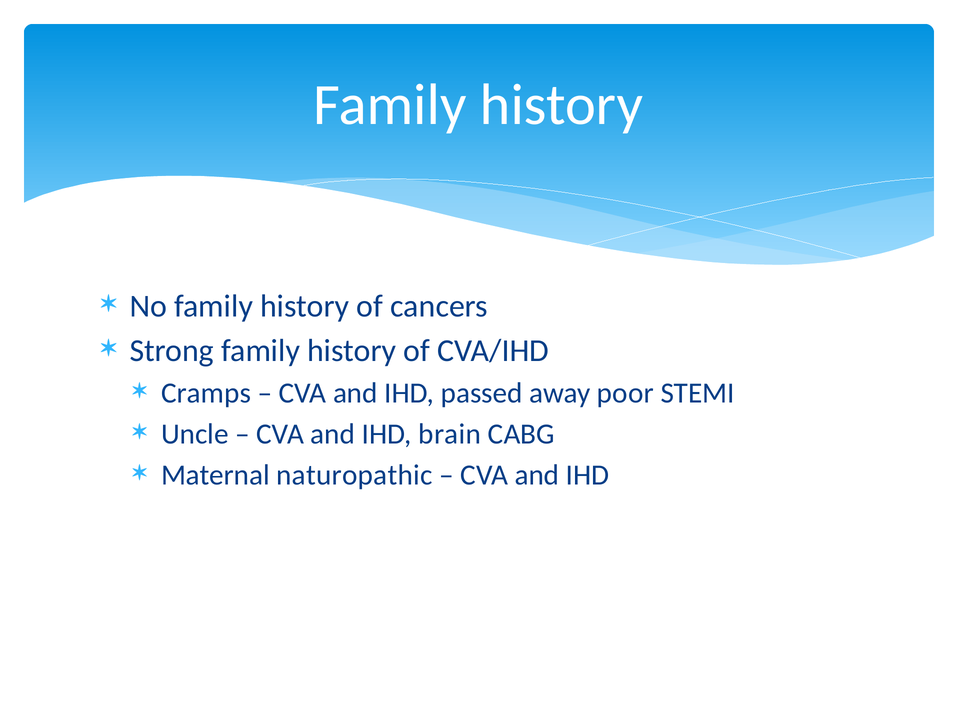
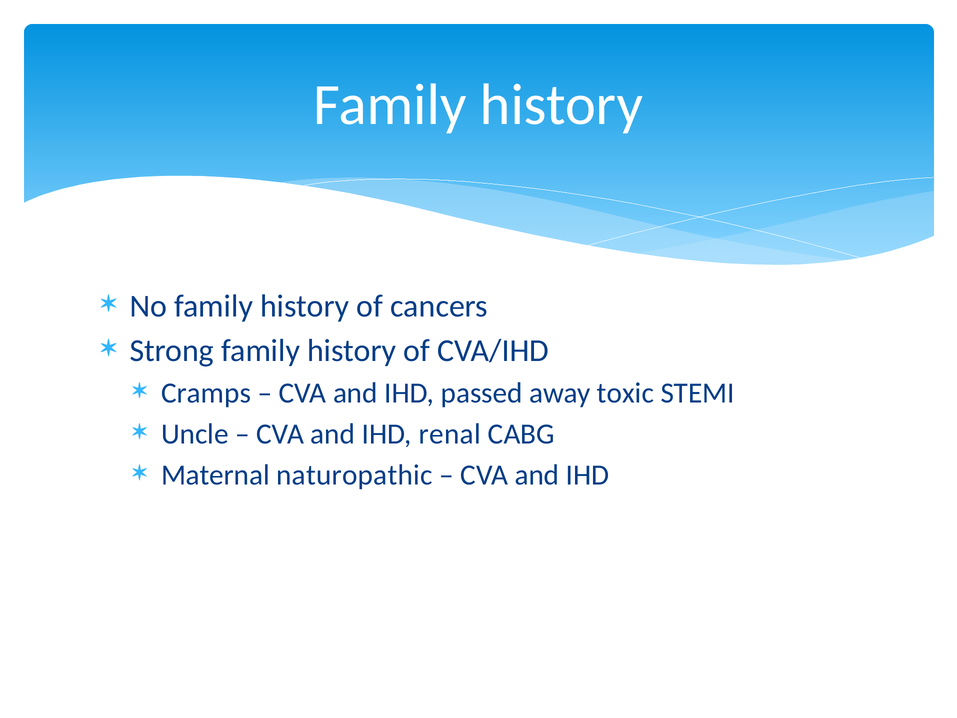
poor: poor -> toxic
brain: brain -> renal
